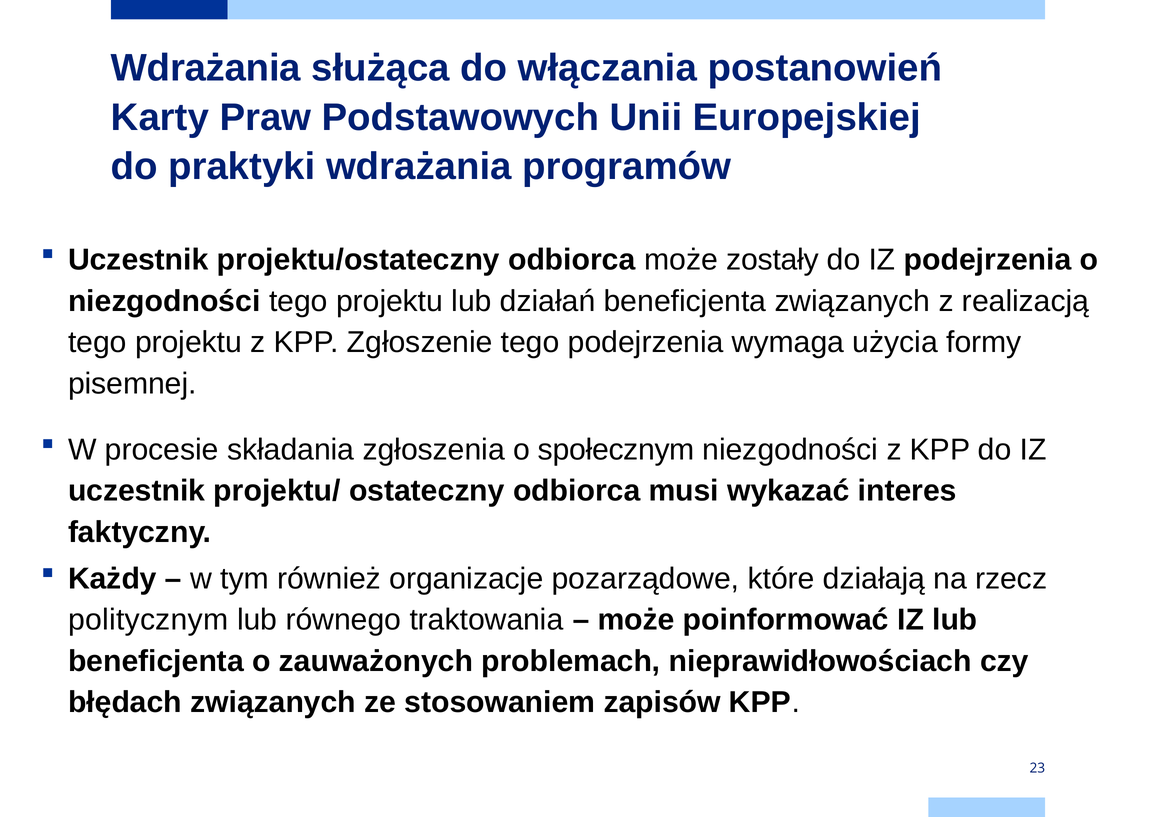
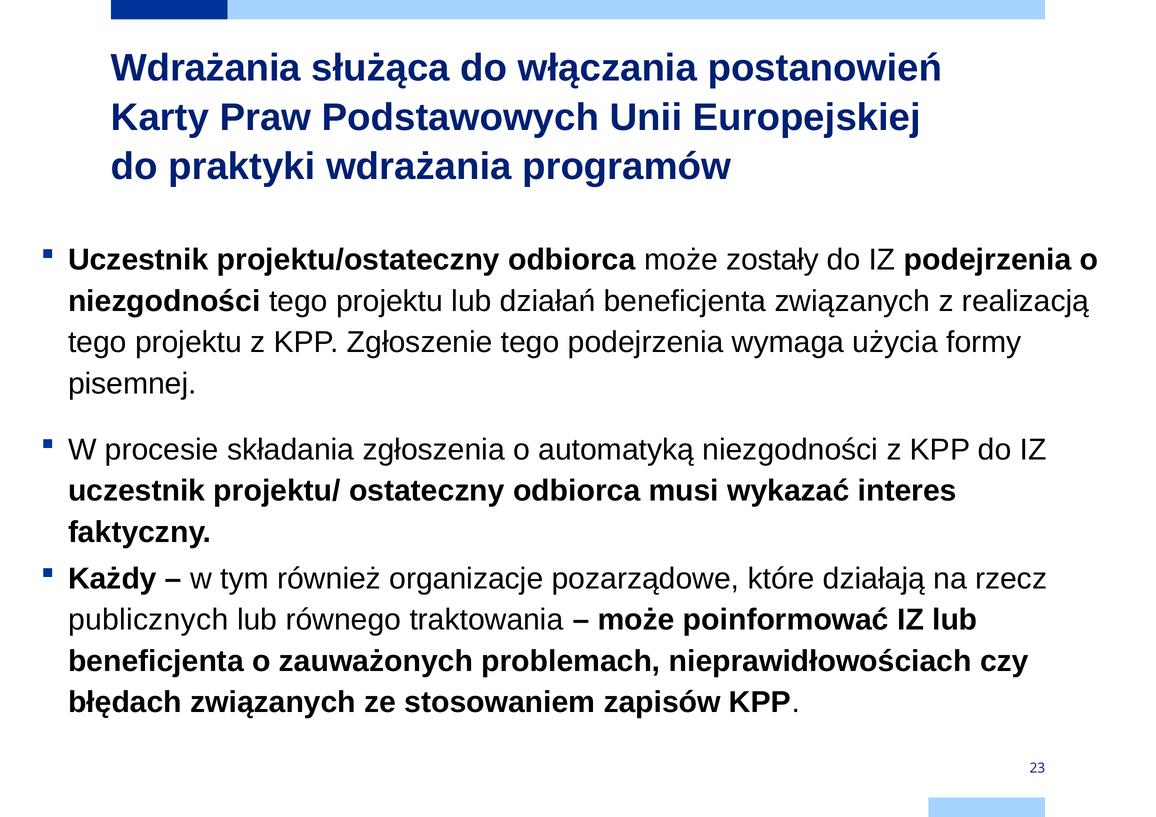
społecznym: społecznym -> automatyką
politycznym: politycznym -> publicznych
